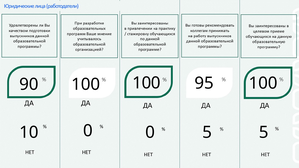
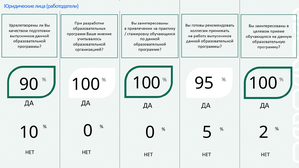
5 5: 5 -> 2
